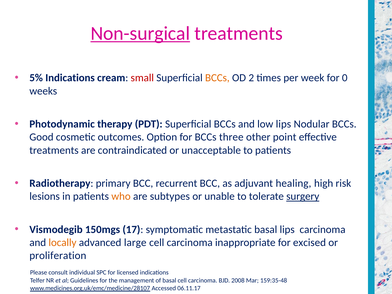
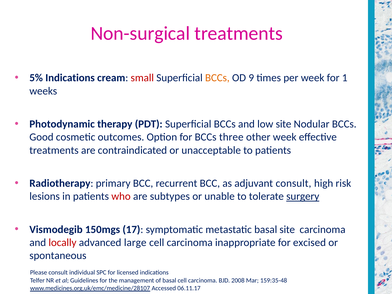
Non-surgical underline: present -> none
2: 2 -> 9
0: 0 -> 1
low lips: lips -> site
other point: point -> week
adjuvant healing: healing -> consult
who colour: orange -> red
basal lips: lips -> site
locally colour: orange -> red
proliferation: proliferation -> spontaneous
